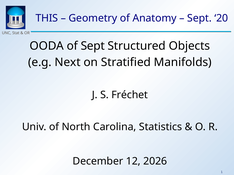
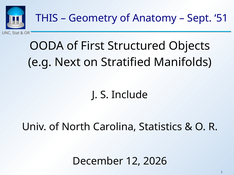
20: 20 -> 51
of Sept: Sept -> First
Fréchet: Fréchet -> Include
